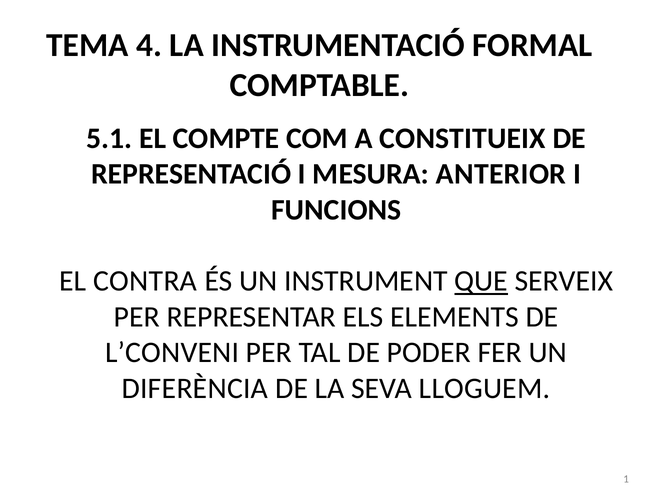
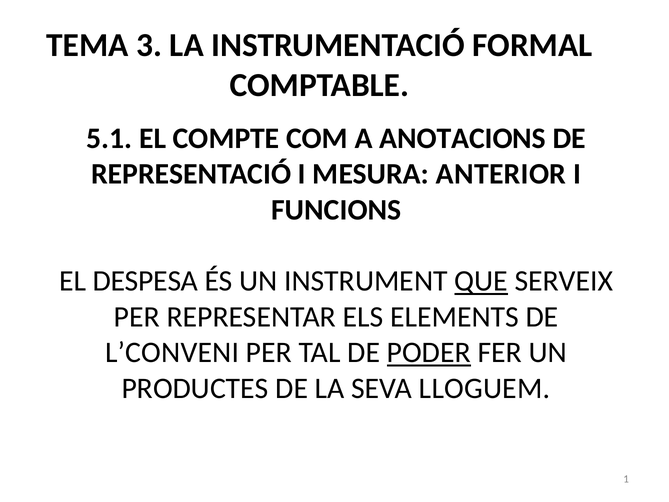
4: 4 -> 3
CONSTITUEIX: CONSTITUEIX -> ANOTACIONS
CONTRA: CONTRA -> DESPESA
PODER underline: none -> present
DIFERÈNCIA: DIFERÈNCIA -> PRODUCTES
